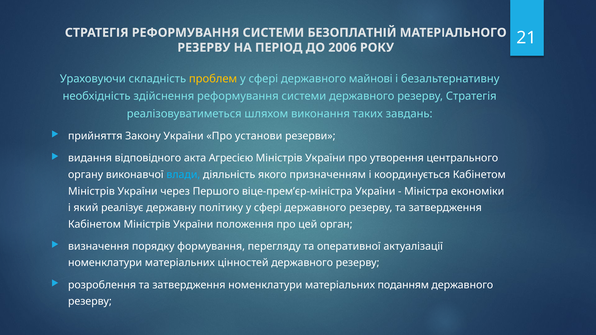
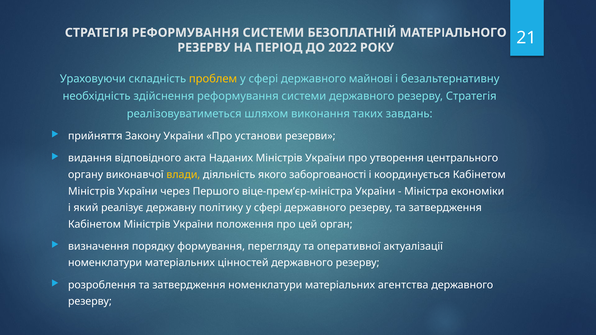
2006: 2006 -> 2022
Агресією: Агресією -> Наданих
влади colour: light blue -> yellow
призначенням: призначенням -> заборгованості
поданням: поданням -> агентства
